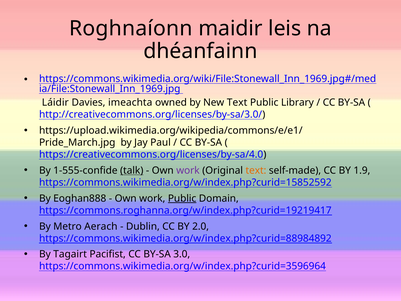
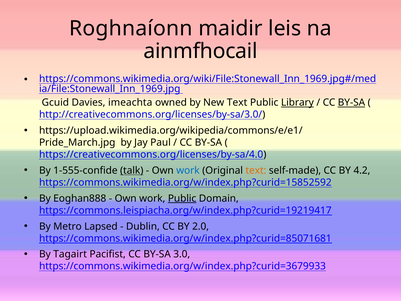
dhéanfainn: dhéanfainn -> ainmfhocail
Láidir: Láidir -> Gcuid
Library underline: none -> present
BY-SA at (351, 103) underline: none -> present
work at (188, 170) colour: purple -> blue
1.9: 1.9 -> 4.2
https://commons.roghanna.org/w/index.php?curid=19219417: https://commons.roghanna.org/w/index.php?curid=19219417 -> https://commons.leispiacha.org/w/index.php?curid=19219417
Aerach: Aerach -> Lapsed
https://commons.wikimedia.org/w/index.php?curid=88984892: https://commons.wikimedia.org/w/index.php?curid=88984892 -> https://commons.wikimedia.org/w/index.php?curid=85071681
https://commons.wikimedia.org/w/index.php?curid=3596964: https://commons.wikimedia.org/w/index.php?curid=3596964 -> https://commons.wikimedia.org/w/index.php?curid=3679933
